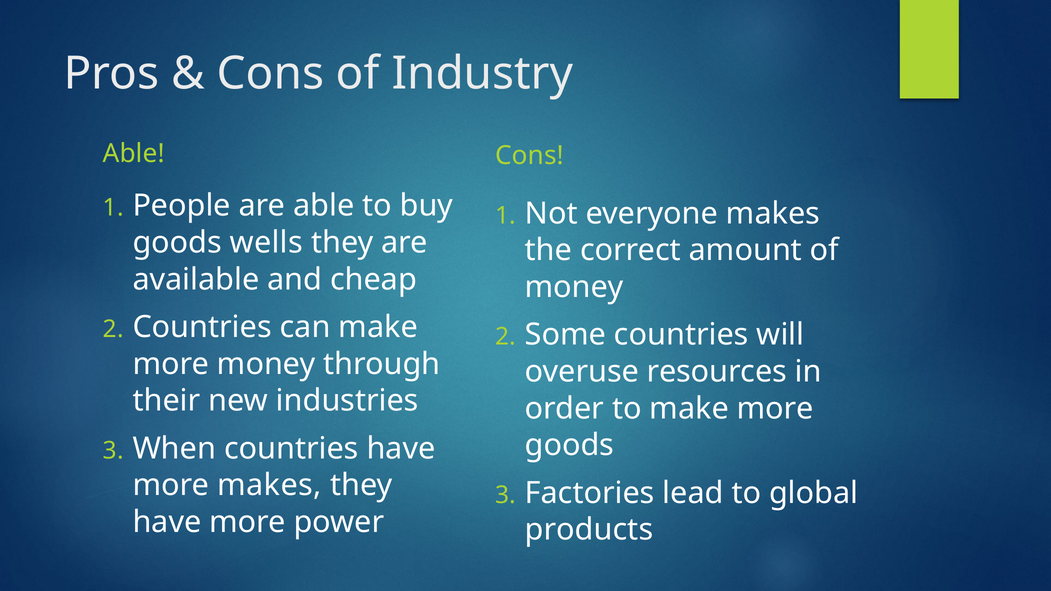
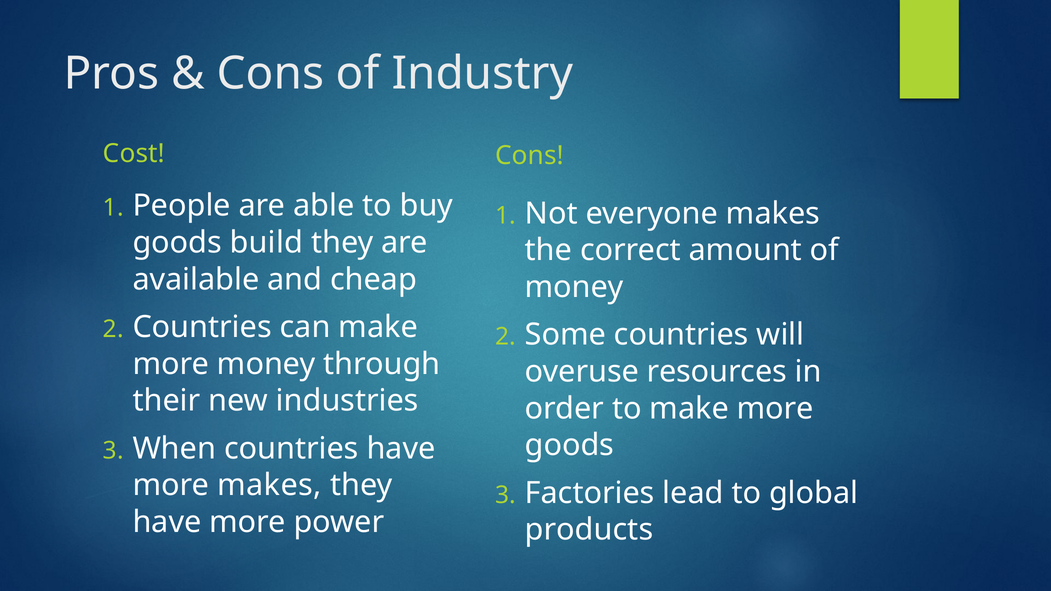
Able at (134, 154): Able -> Cost
wells: wells -> build
